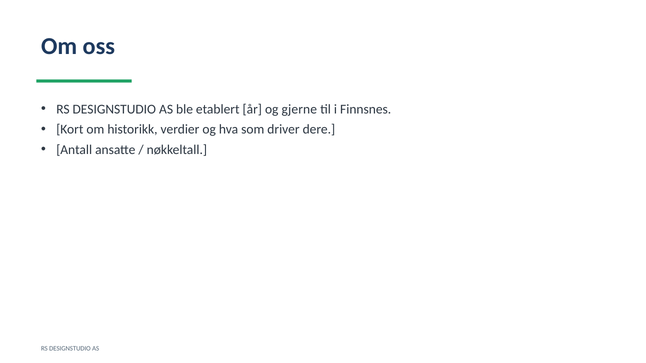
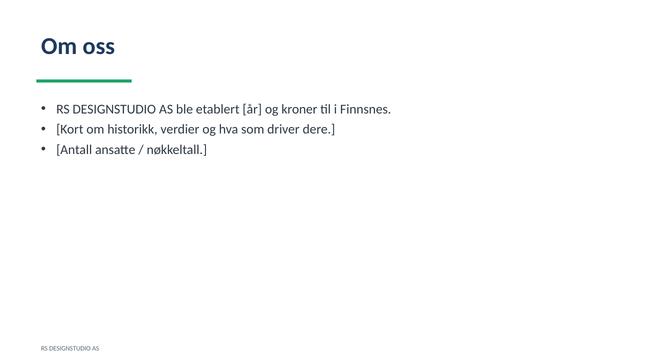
gjerne: gjerne -> kroner
